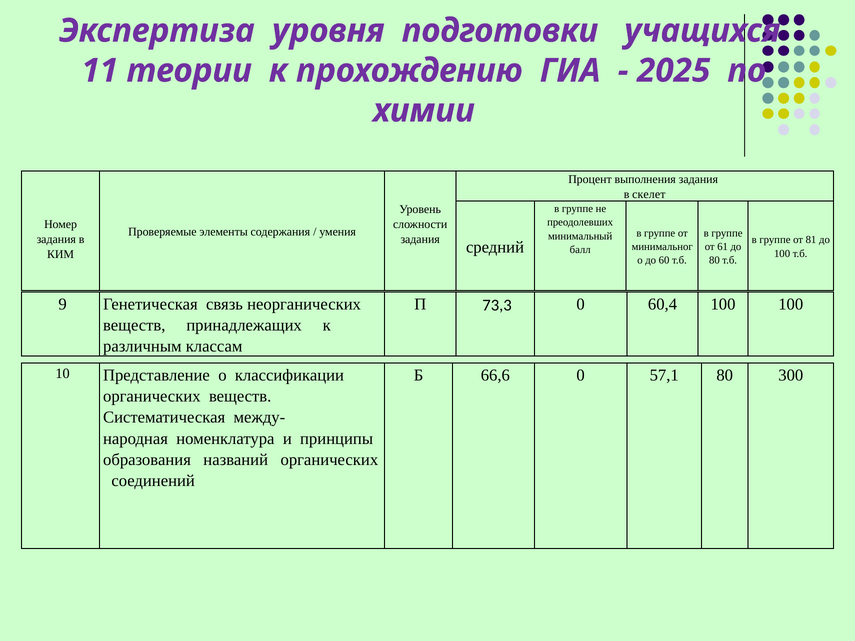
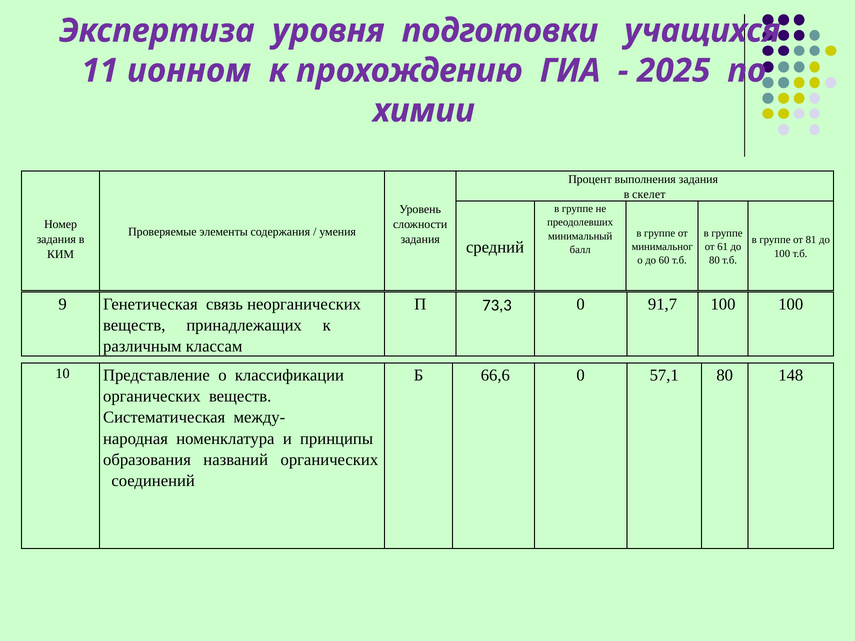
теории: теории -> ионном
60,4: 60,4 -> 91,7
300: 300 -> 148
